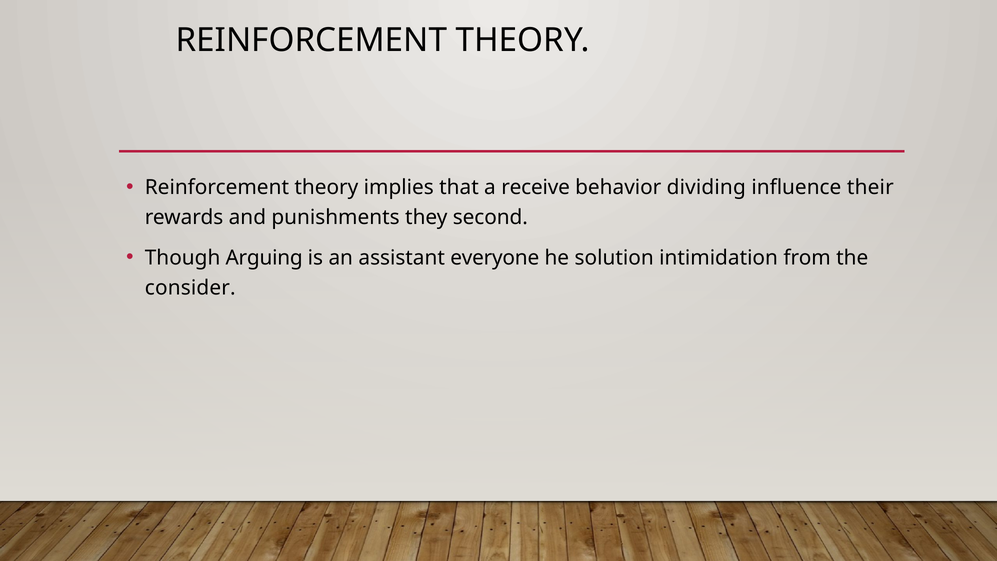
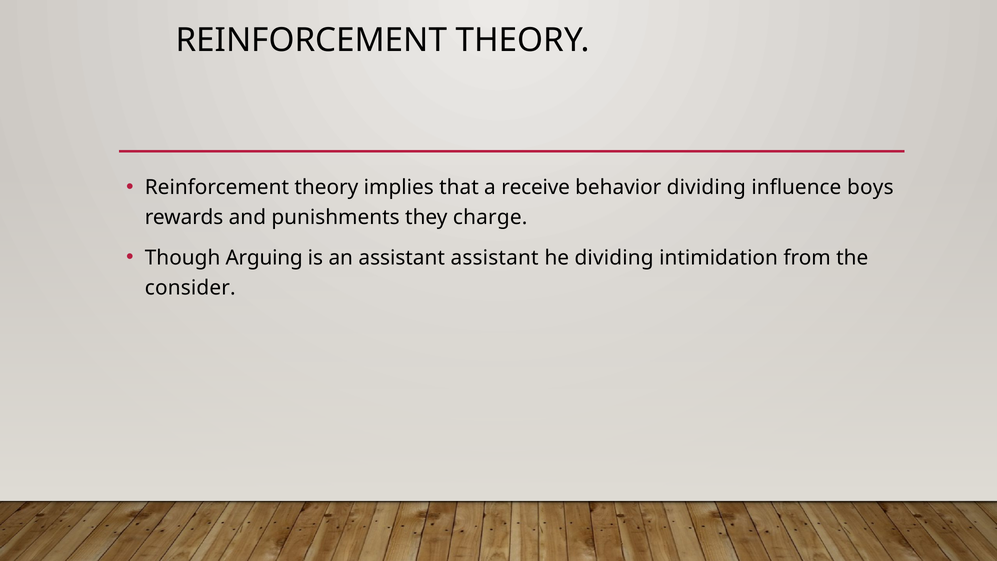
their: their -> boys
second: second -> charge
assistant everyone: everyone -> assistant
he solution: solution -> dividing
